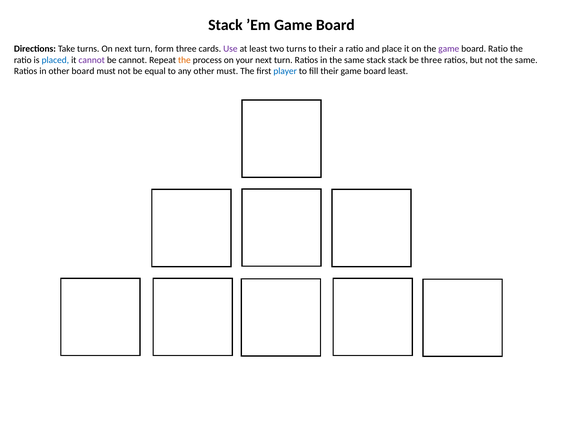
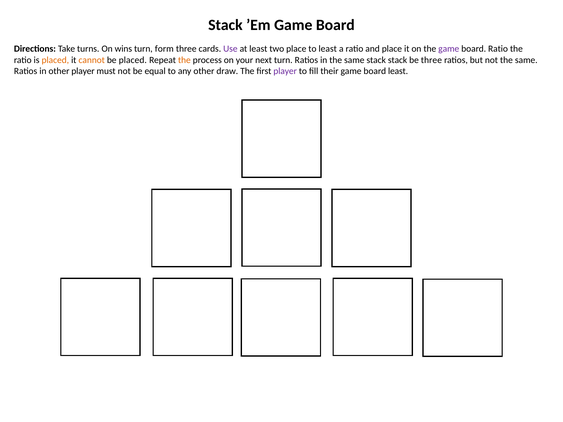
On next: next -> wins
two turns: turns -> place
to their: their -> least
placed at (55, 60) colour: blue -> orange
cannot at (92, 60) colour: purple -> orange
be cannot: cannot -> placed
other board: board -> player
other must: must -> draw
player at (285, 71) colour: blue -> purple
